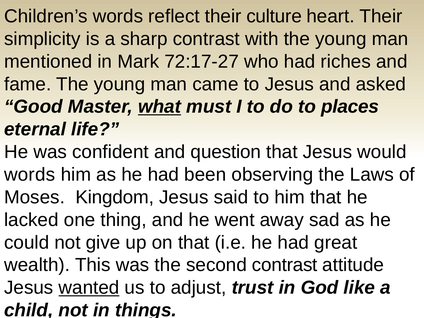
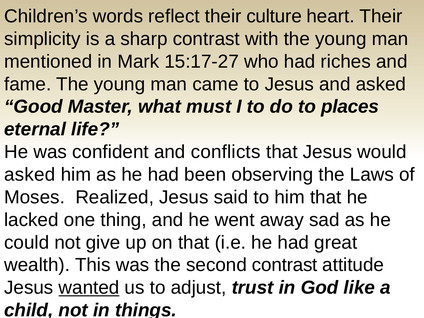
72:17-27: 72:17-27 -> 15:17-27
what underline: present -> none
question: question -> conflicts
words at (30, 175): words -> asked
Kingdom: Kingdom -> Realized
